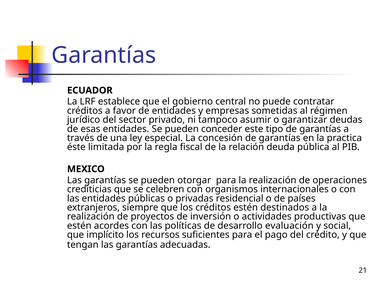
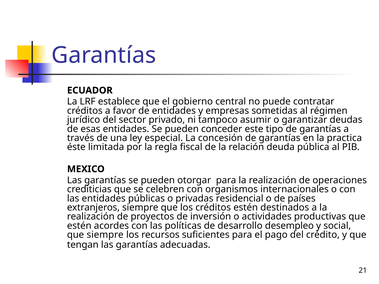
evaluación: evaluación -> desempleo
que implícito: implícito -> siempre
